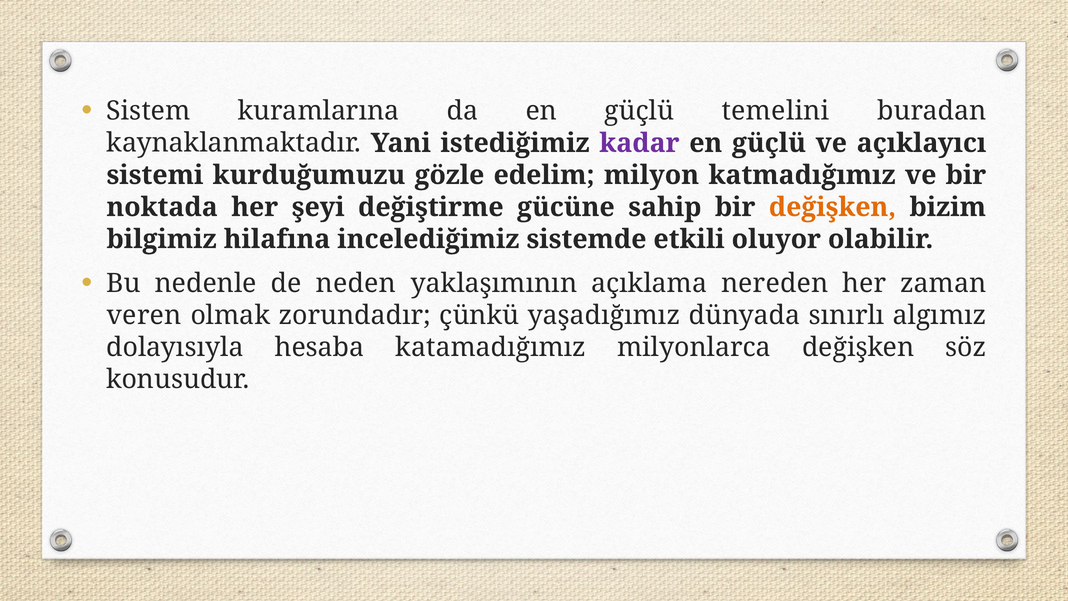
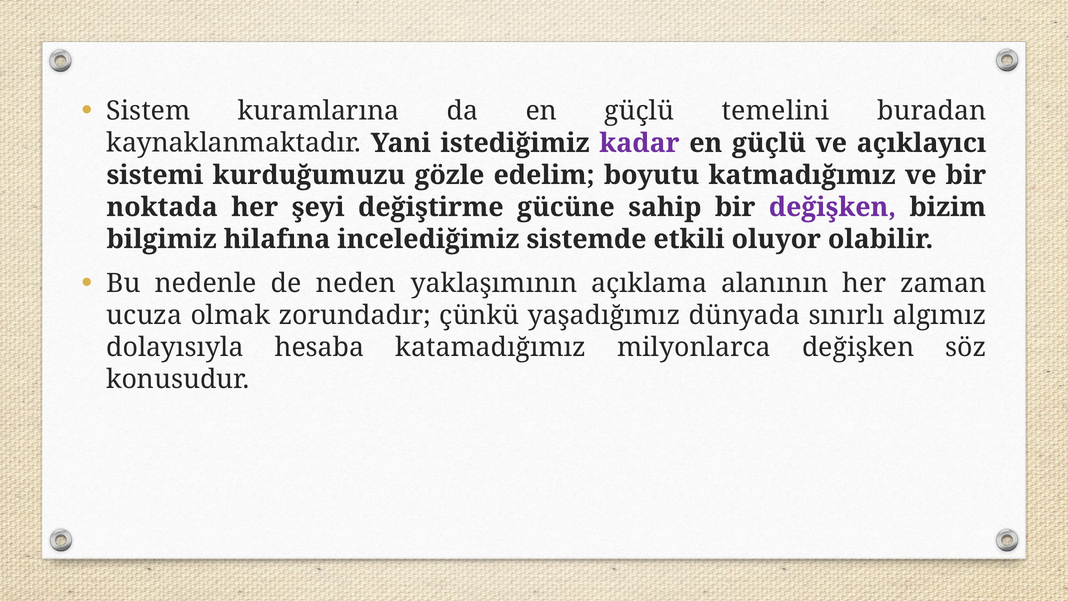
milyon: milyon -> boyutu
değişken at (832, 207) colour: orange -> purple
nereden: nereden -> alanının
veren: veren -> ucuza
